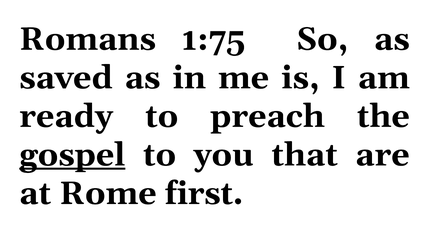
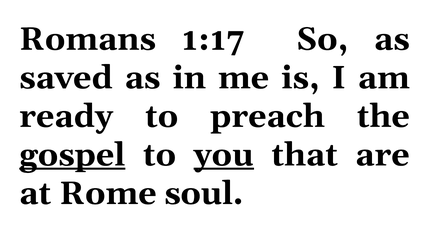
1:75: 1:75 -> 1:17
you underline: none -> present
first: first -> soul
